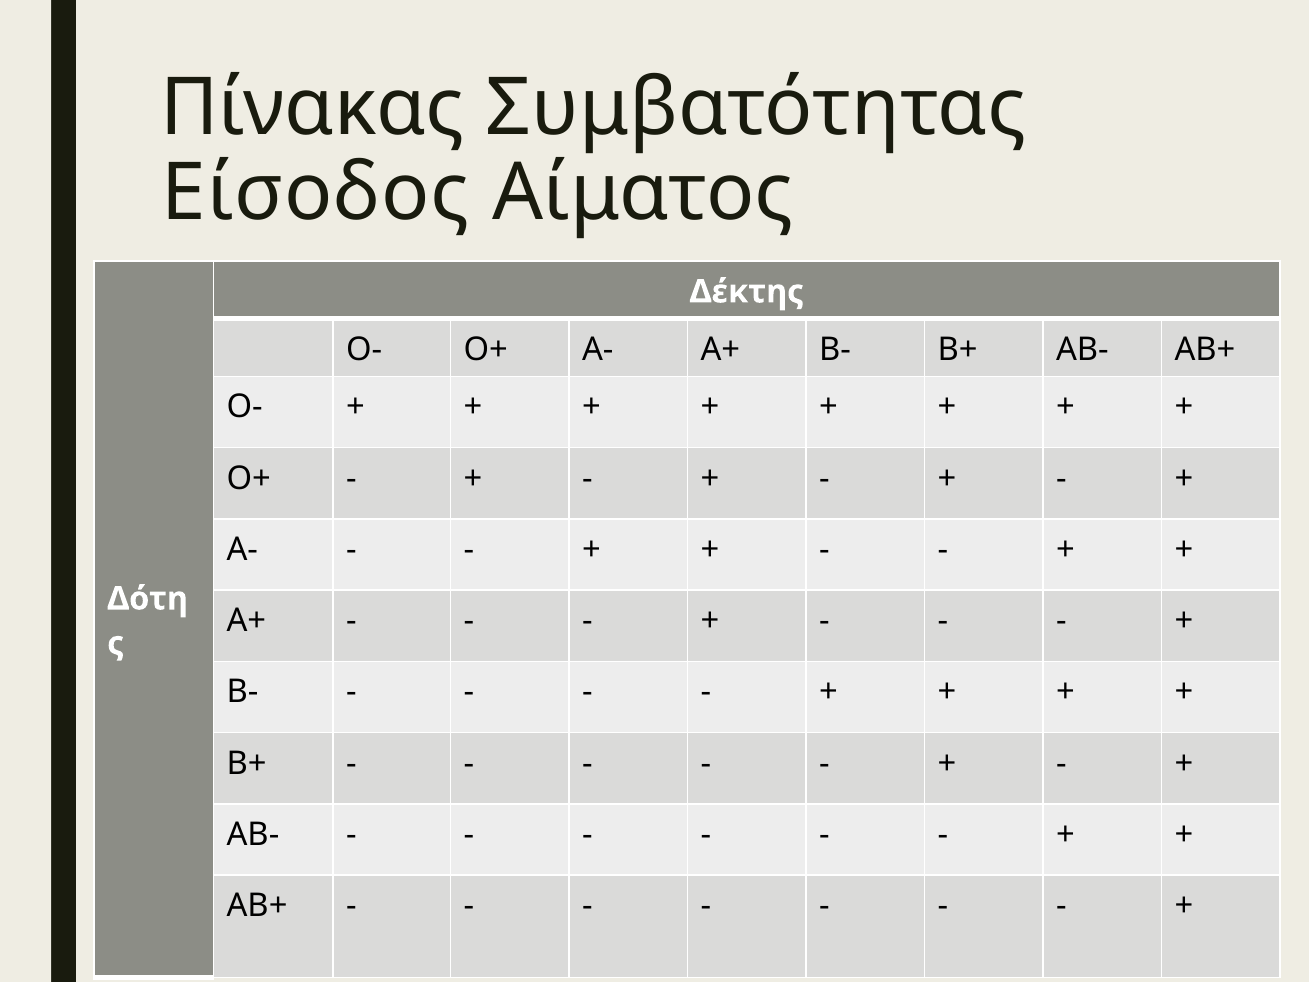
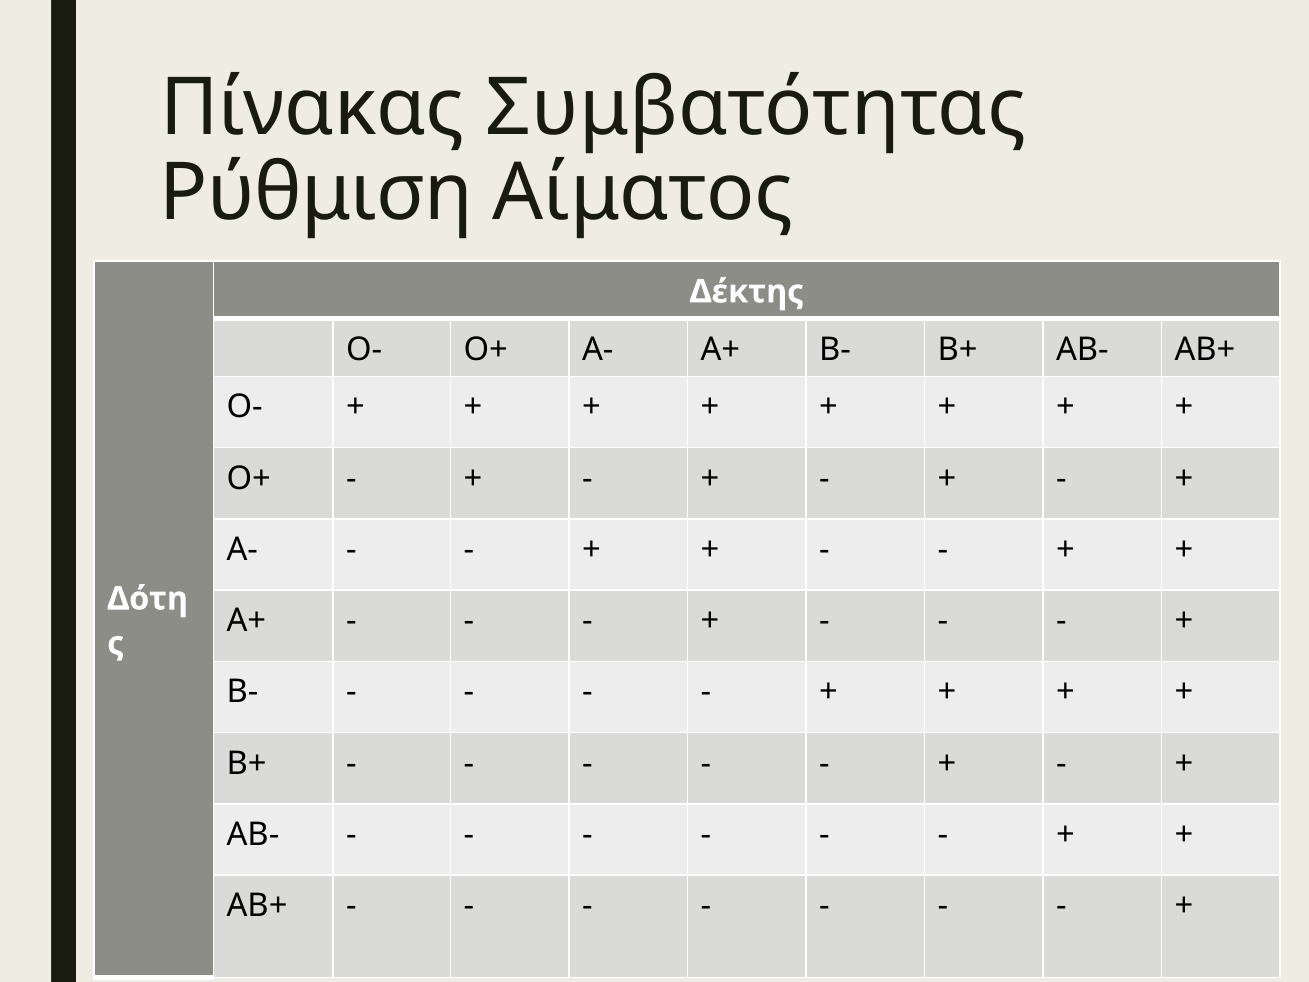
Είσοδος: Είσοδος -> Ρύθμιση
